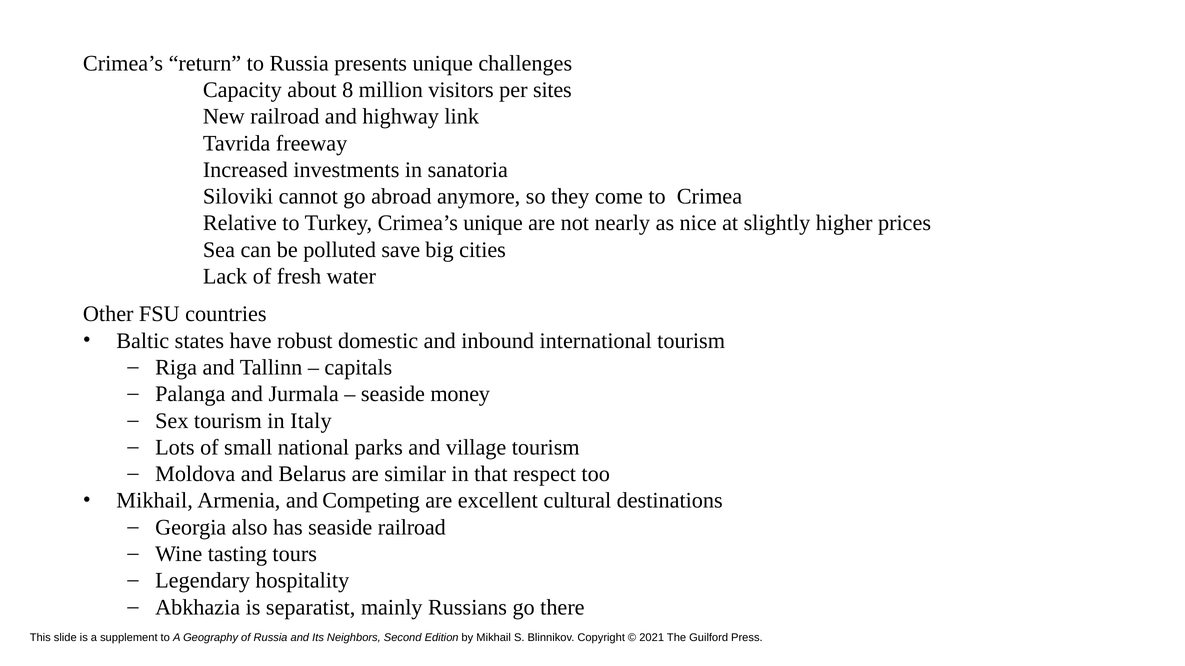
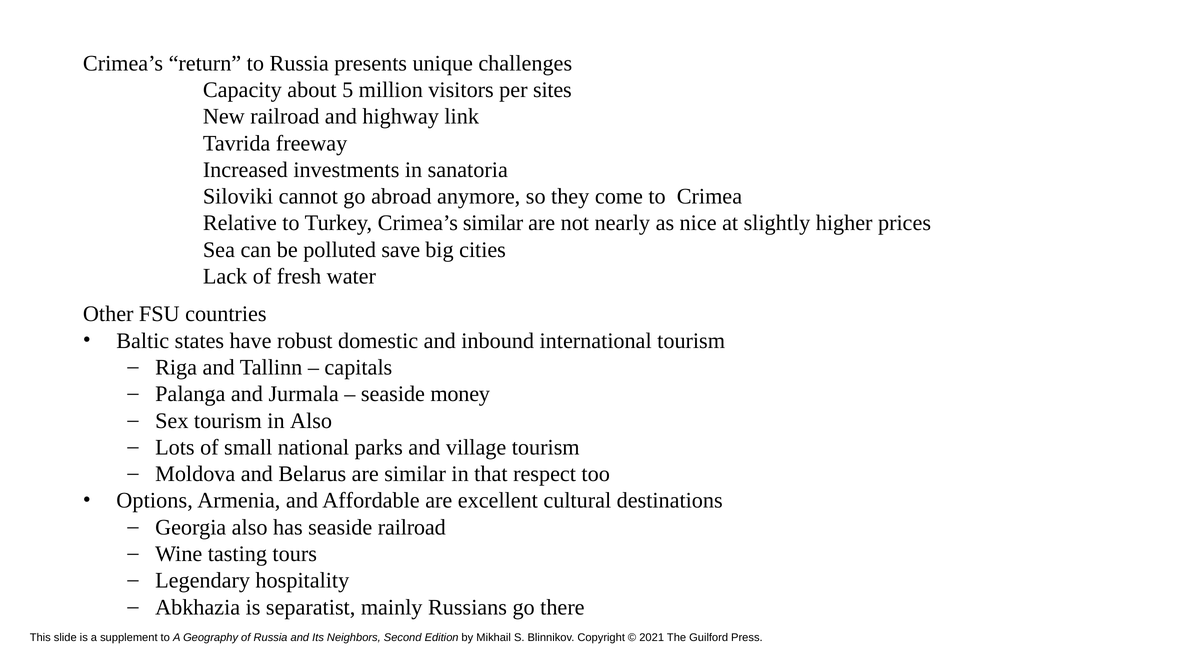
8: 8 -> 5
Crimea’s unique: unique -> similar
in Italy: Italy -> Also
Mikhail at (155, 501): Mikhail -> Options
Competing: Competing -> Affordable
